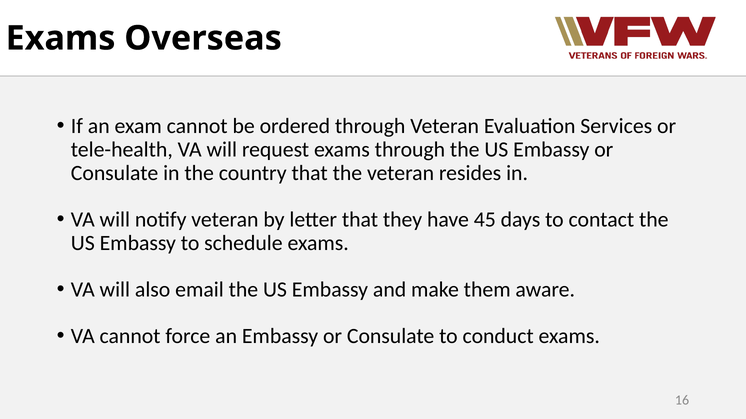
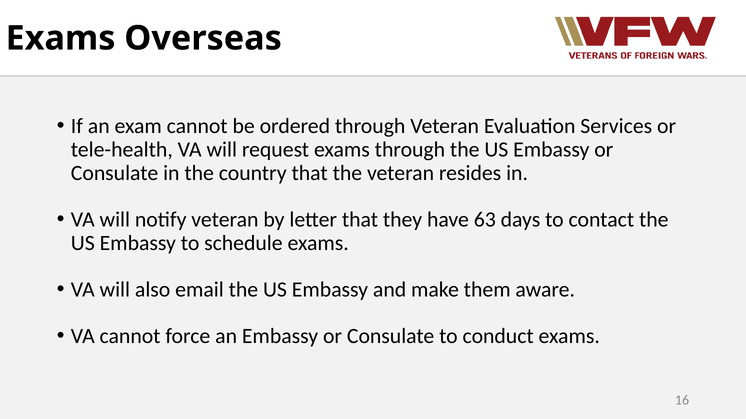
45: 45 -> 63
